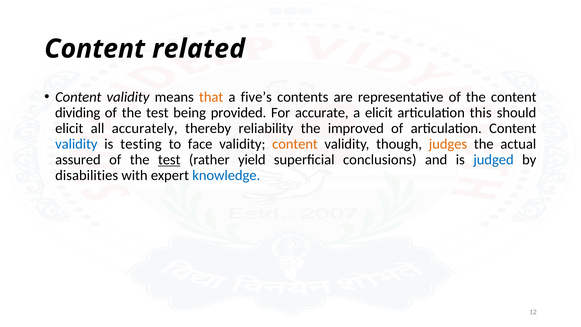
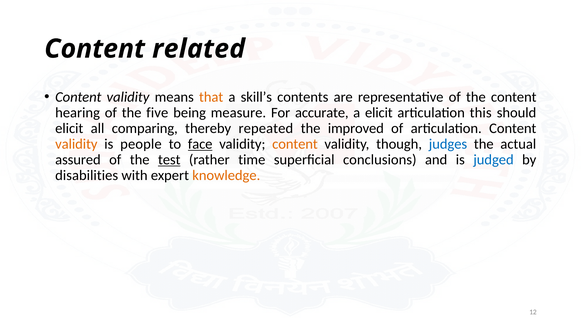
five’s: five’s -> skill’s
dividing: dividing -> hearing
test at (157, 113): test -> five
provided: provided -> measure
accurately: accurately -> comparing
reliability: reliability -> repeated
validity at (76, 144) colour: blue -> orange
testing: testing -> people
face underline: none -> present
judges colour: orange -> blue
yield: yield -> time
knowledge colour: blue -> orange
